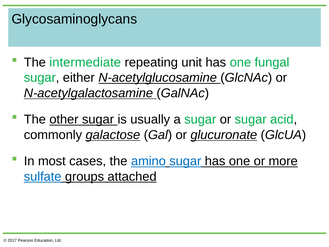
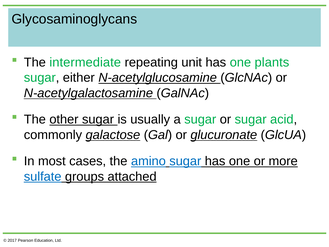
fungal: fungal -> plants
